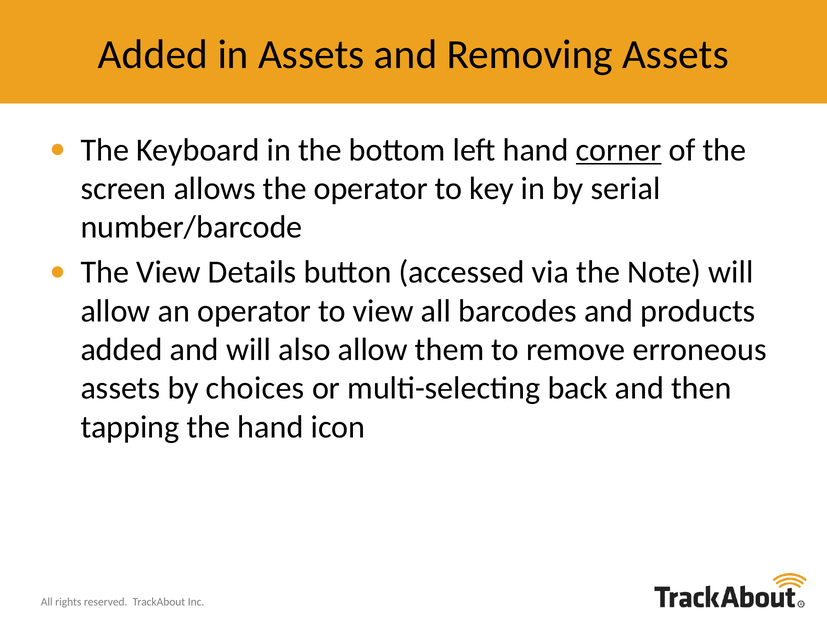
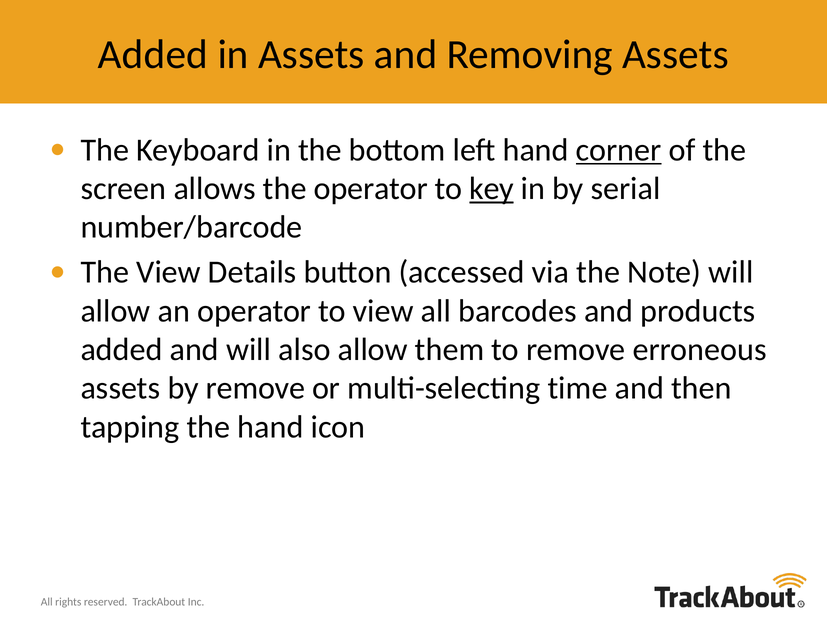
key underline: none -> present
by choices: choices -> remove
back: back -> time
